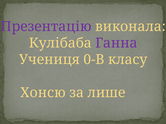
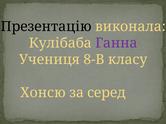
Презентацію colour: purple -> black
0-В: 0-В -> 8-В
лише: лише -> серед
